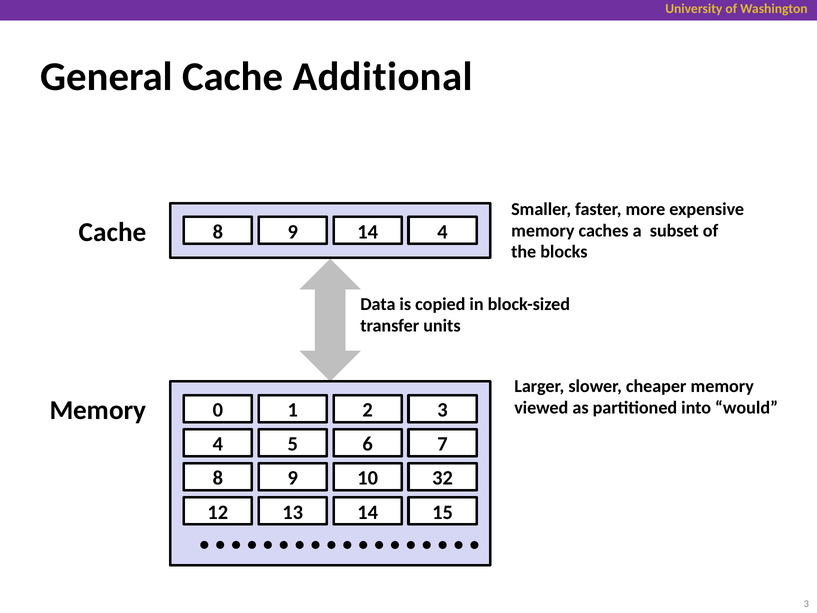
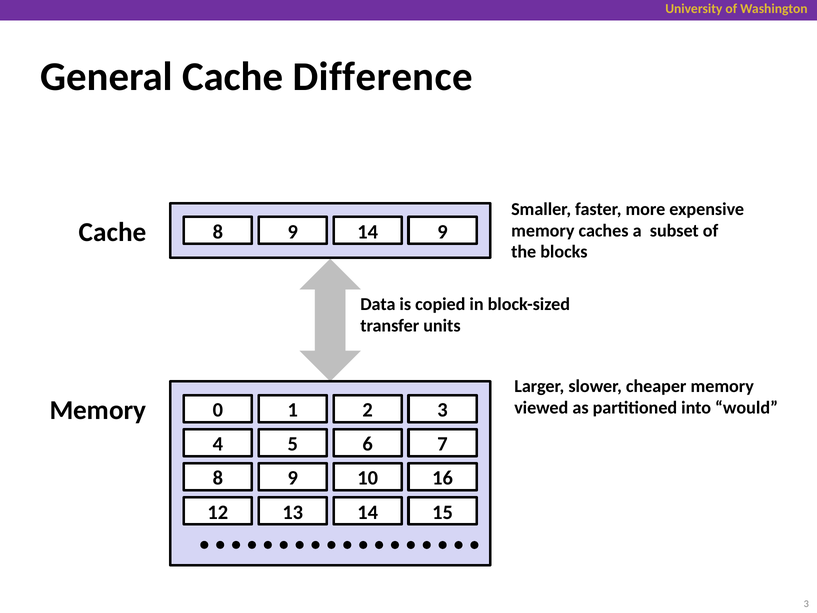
Additional: Additional -> Difference
14 4: 4 -> 9
32: 32 -> 16
